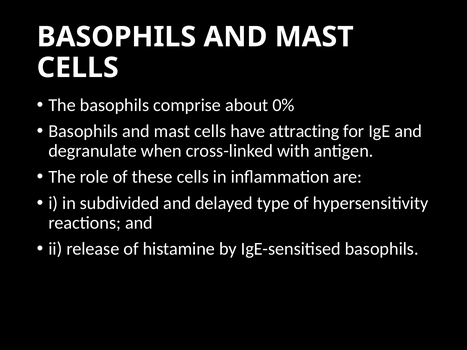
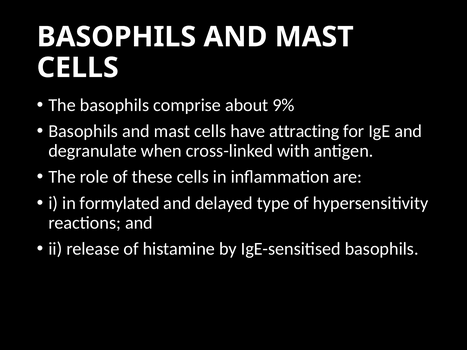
0%: 0% -> 9%
subdivided: subdivided -> formylated
